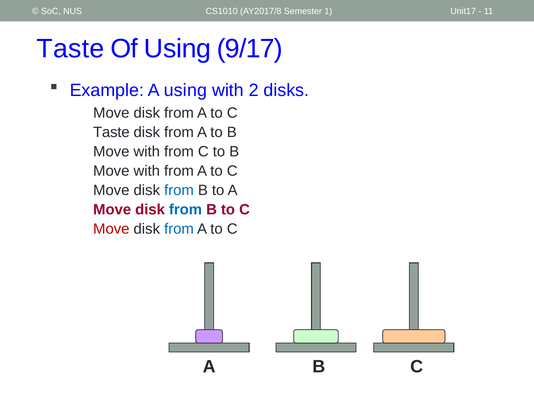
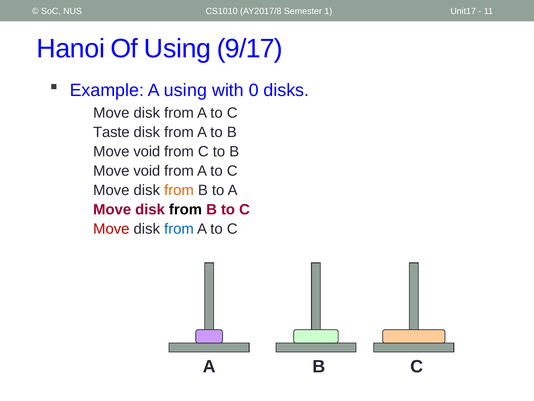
Taste at (70, 49): Taste -> Hanoi
2: 2 -> 0
with at (147, 151): with -> void
with at (147, 171): with -> void
from at (179, 190) colour: blue -> orange
from at (185, 209) colour: blue -> black
